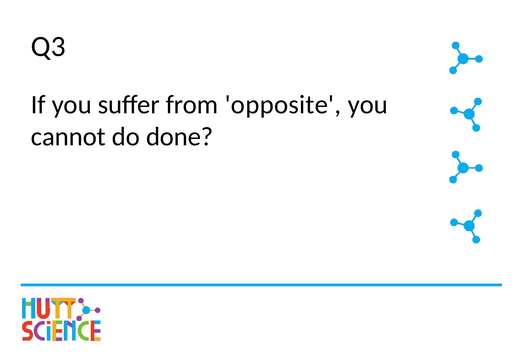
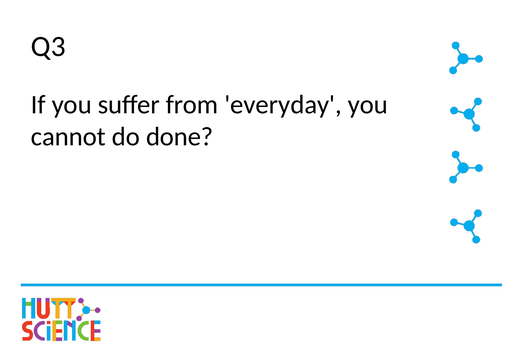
opposite: opposite -> everyday
